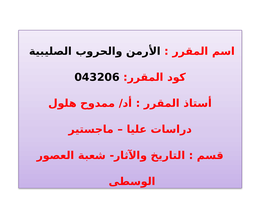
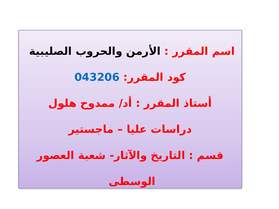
043206 colour: black -> blue
